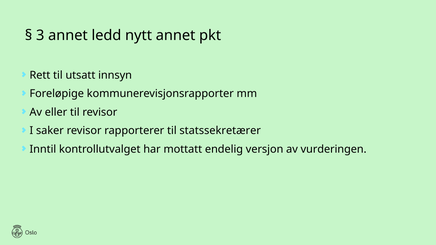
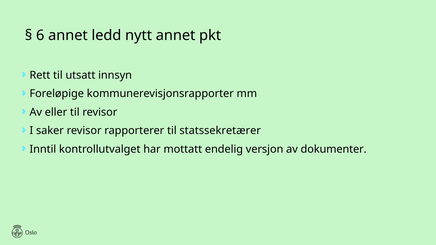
3: 3 -> 6
vurderingen: vurderingen -> dokumenter
